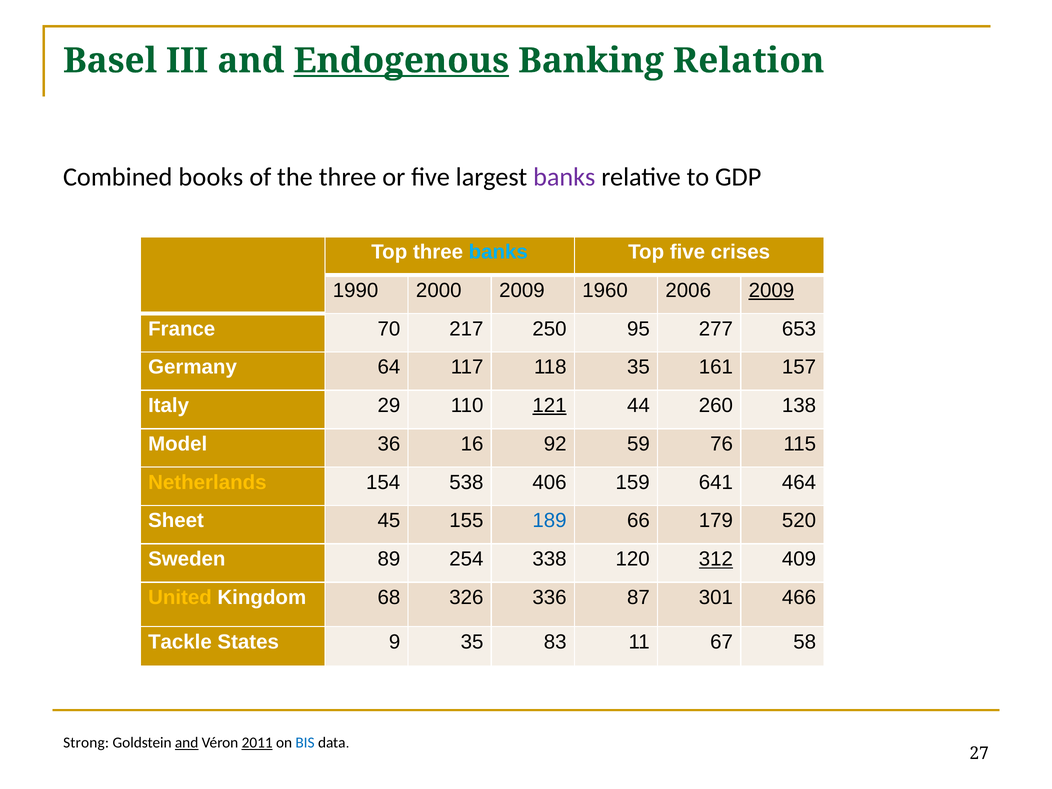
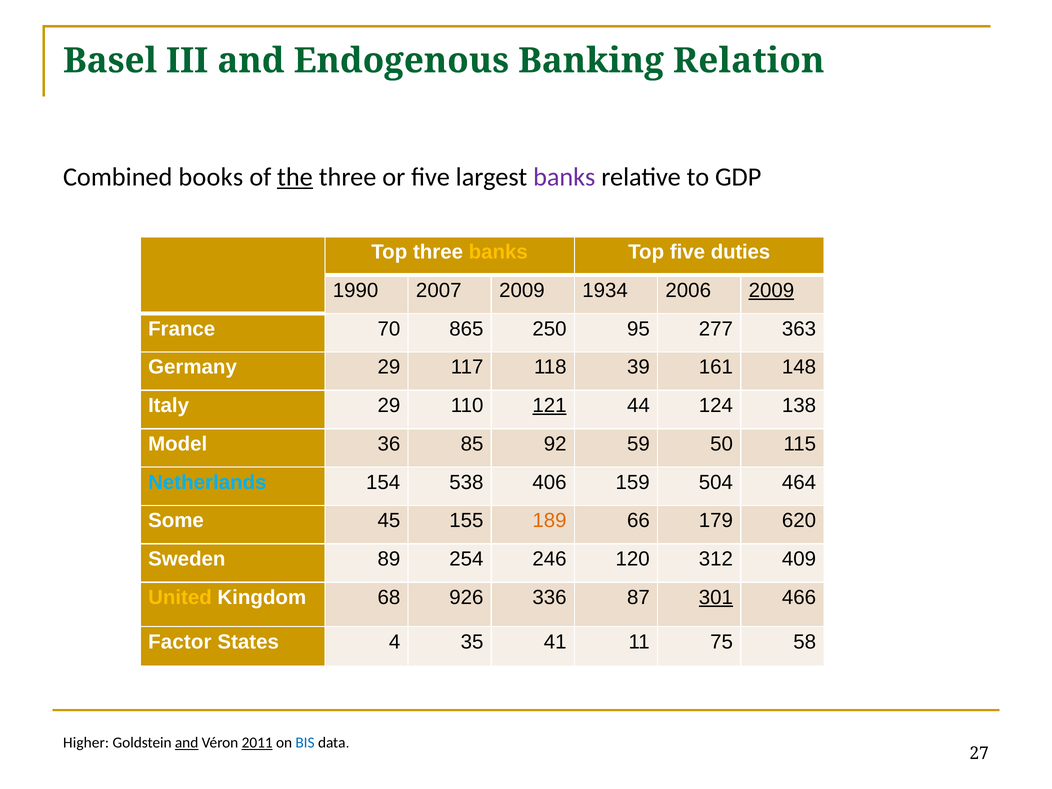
Endogenous underline: present -> none
the underline: none -> present
banks at (498, 252) colour: light blue -> yellow
crises: crises -> duties
2000: 2000 -> 2007
1960: 1960 -> 1934
217: 217 -> 865
653: 653 -> 363
Germany 64: 64 -> 29
118 35: 35 -> 39
157: 157 -> 148
260: 260 -> 124
16: 16 -> 85
76: 76 -> 50
Netherlands colour: yellow -> light blue
641: 641 -> 504
Sheet: Sheet -> Some
189 colour: blue -> orange
520: 520 -> 620
338: 338 -> 246
312 underline: present -> none
326: 326 -> 926
301 underline: none -> present
Tackle: Tackle -> Factor
9: 9 -> 4
83: 83 -> 41
67: 67 -> 75
Strong: Strong -> Higher
